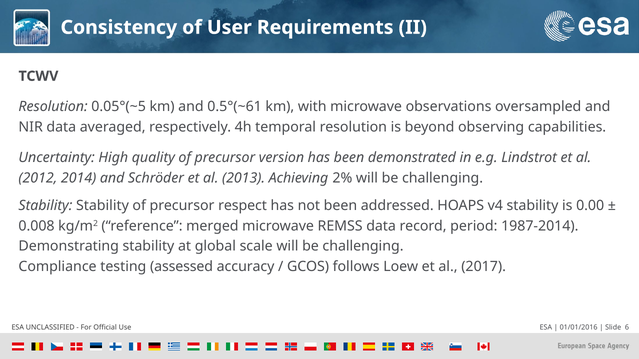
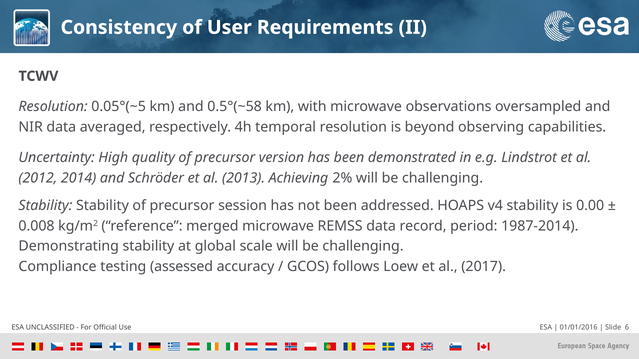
0.5°(~61: 0.5°(~61 -> 0.5°(~58
respect: respect -> session
